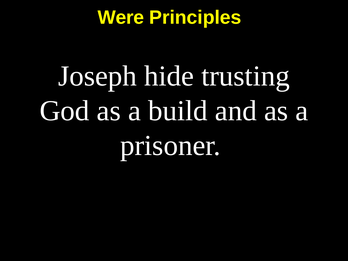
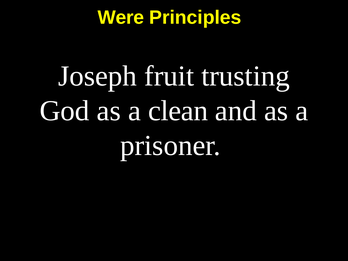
hide: hide -> fruit
build: build -> clean
